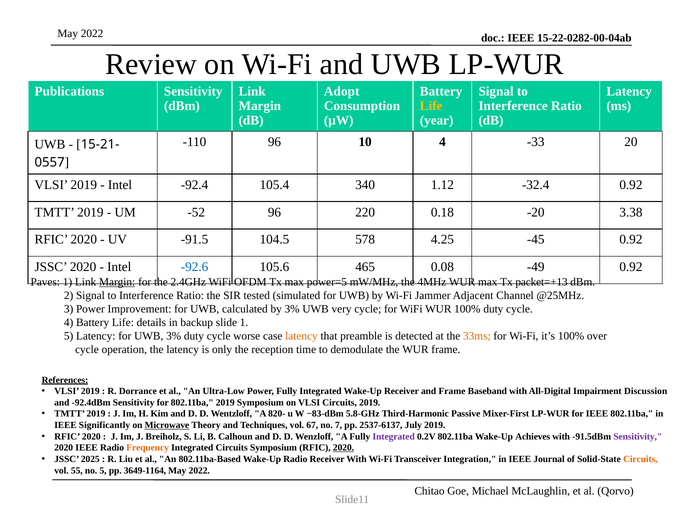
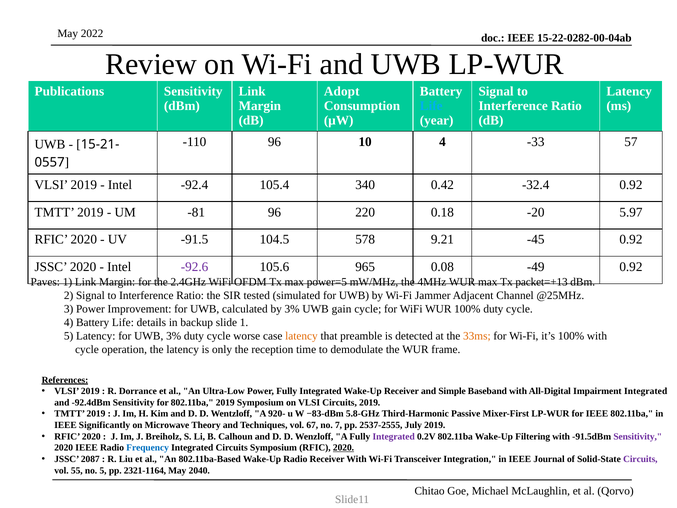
Life at (431, 106) colour: yellow -> light blue
20: 20 -> 57
1.12: 1.12 -> 0.42
-52: -52 -> -81
3.38: 3.38 -> 5.97
4.25: 4.25 -> 9.21
-92.6 colour: blue -> purple
465: 465 -> 965
Margin at (117, 282) underline: present -> none
very: very -> gain
100% over: over -> with
and Frame: Frame -> Simple
Impairment Discussion: Discussion -> Integrated
820-: 820- -> 920-
Microwave underline: present -> none
2537-6137: 2537-6137 -> 2537-2555
Achieves: Achieves -> Filtering
Frequency colour: orange -> blue
2025: 2025 -> 2087
Circuits at (640, 459) colour: orange -> purple
3649-1164: 3649-1164 -> 2321-1164
2022 at (199, 470): 2022 -> 2040
